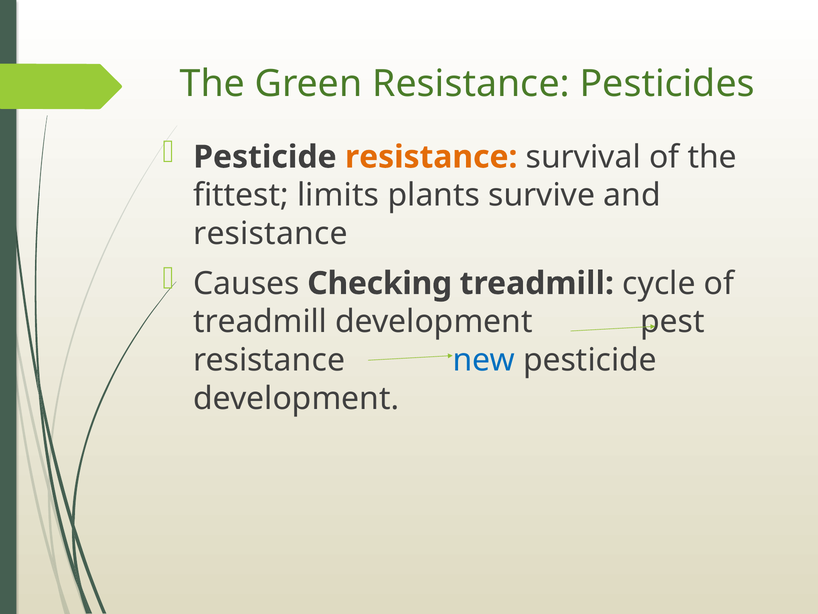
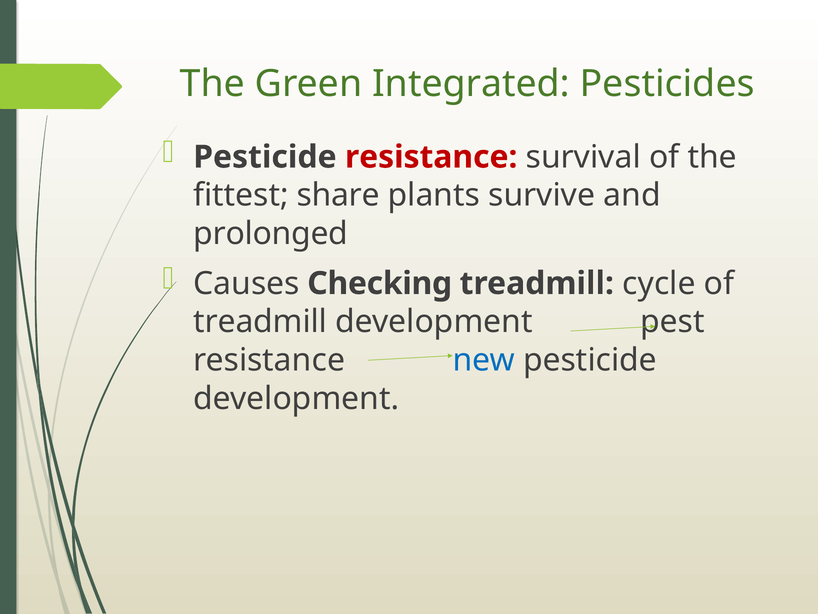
Green Resistance: Resistance -> Integrated
resistance at (431, 157) colour: orange -> red
limits: limits -> share
resistance at (270, 234): resistance -> prolonged
